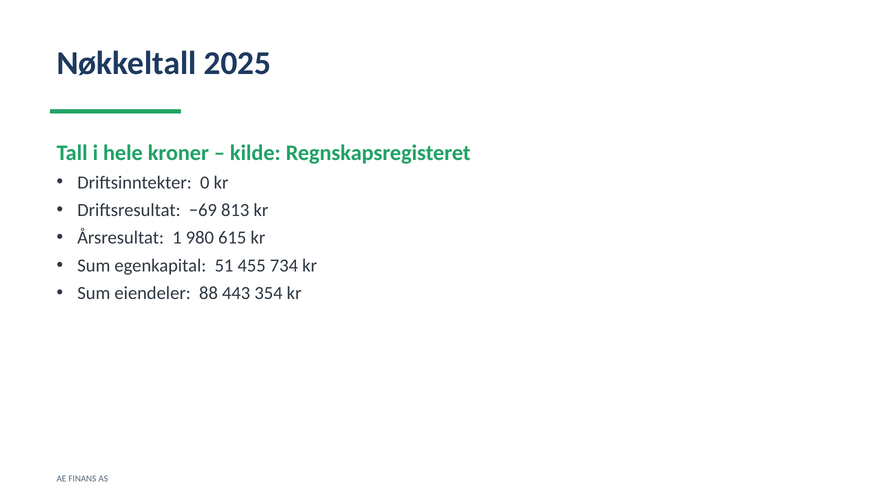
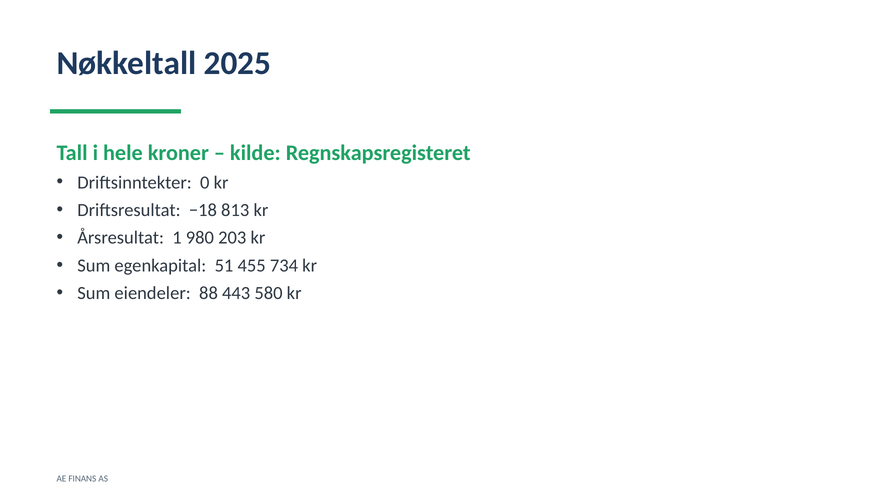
−69: −69 -> −18
615: 615 -> 203
354: 354 -> 580
